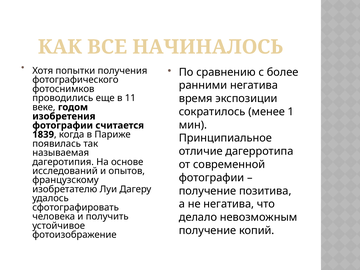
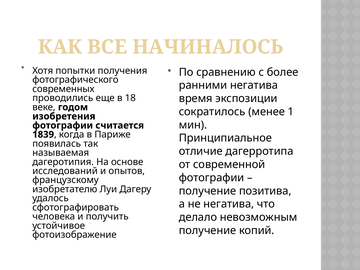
фотоснимков: фотоснимков -> современных
11: 11 -> 18
